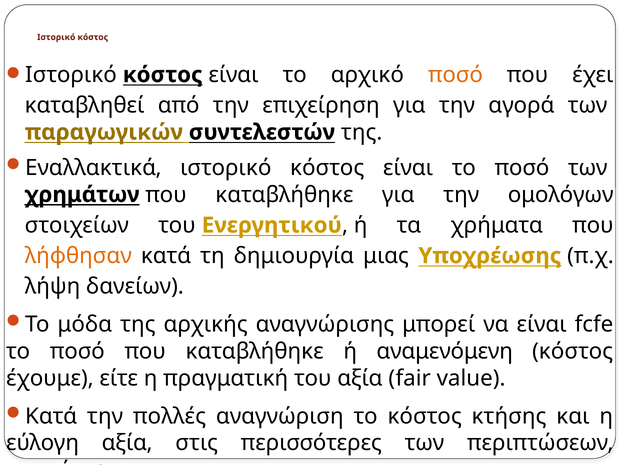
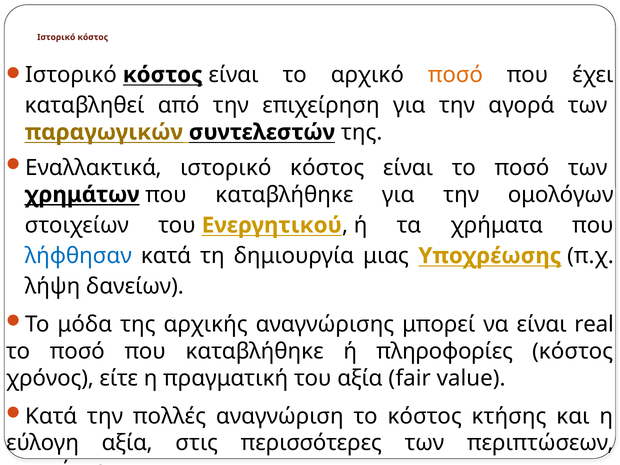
λήφθησαν colour: orange -> blue
fcfe: fcfe -> real
αναμενόμενη: αναμενόμενη -> πληροφορίες
έχουμε: έχουμε -> χρόνος
